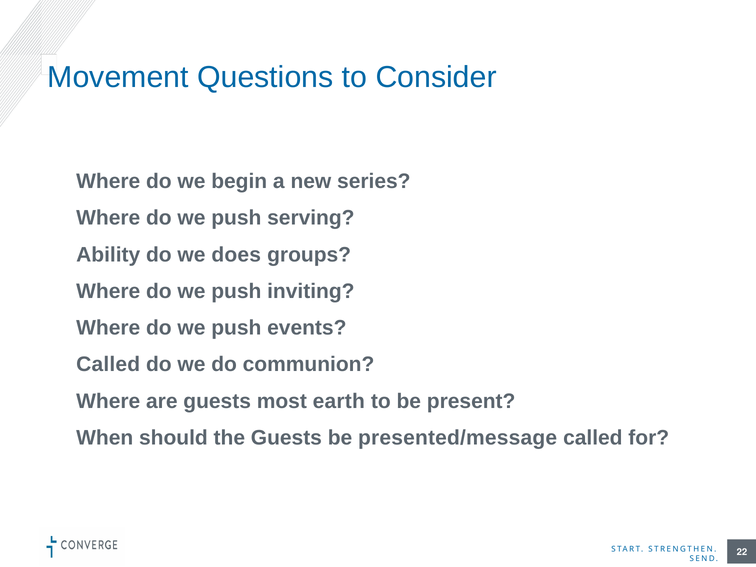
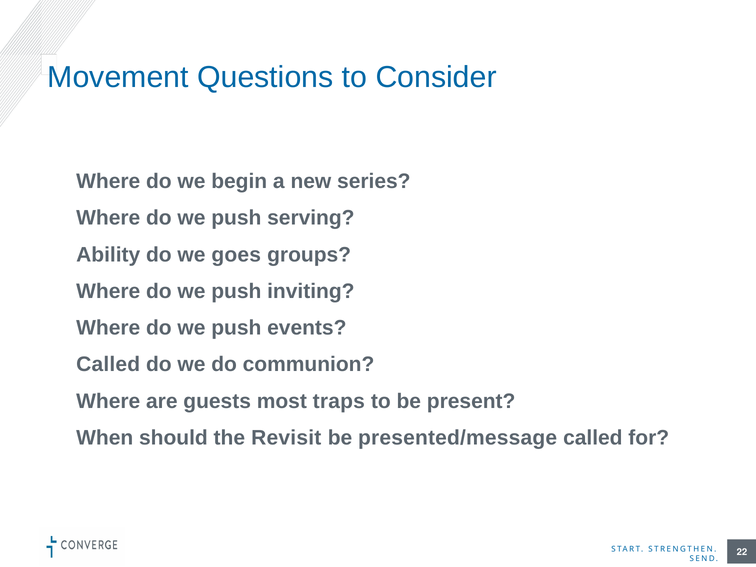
does: does -> goes
earth: earth -> traps
the Guests: Guests -> Revisit
